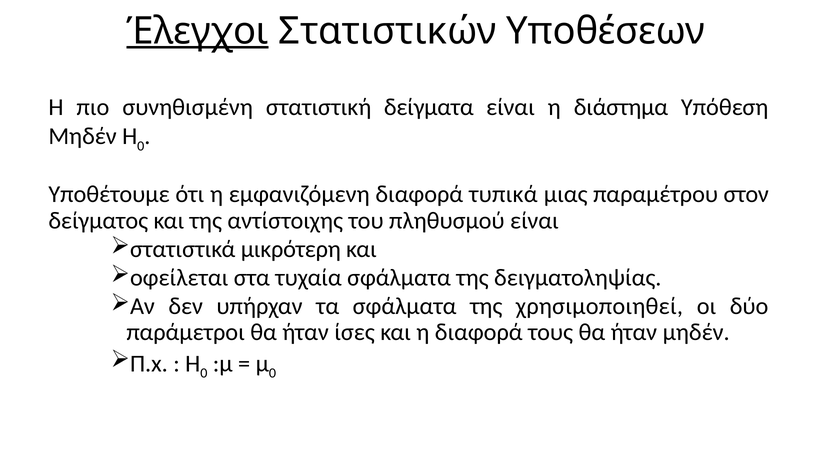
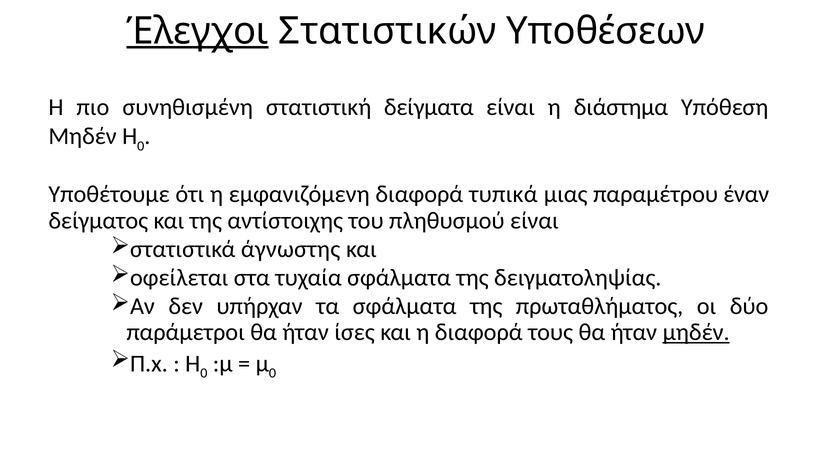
στον: στον -> έναν
μικρότερη: μικρότερη -> άγνωστης
χρησιμοποιηθεί: χρησιμοποιηθεί -> πρωταθλήματος
μηδέν at (696, 332) underline: none -> present
